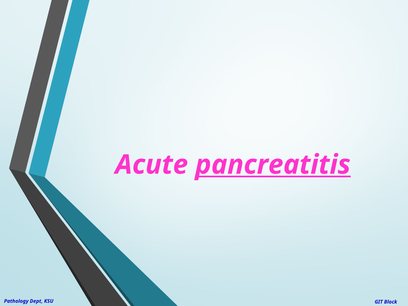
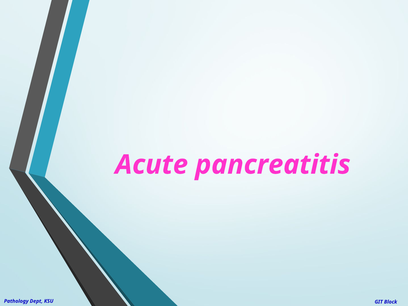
pancreatitis underline: present -> none
